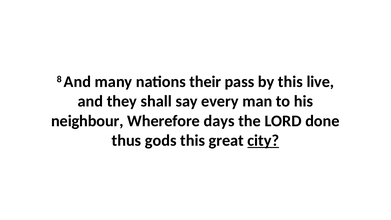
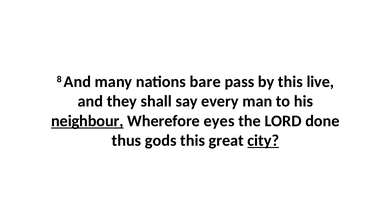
their: their -> bare
neighbour underline: none -> present
days: days -> eyes
